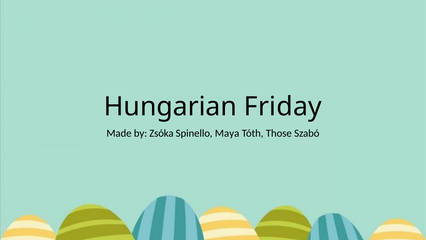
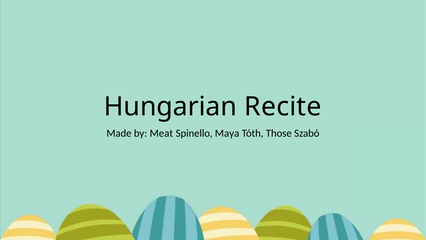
Friday: Friday -> Recite
Zsóka: Zsóka -> Meat
